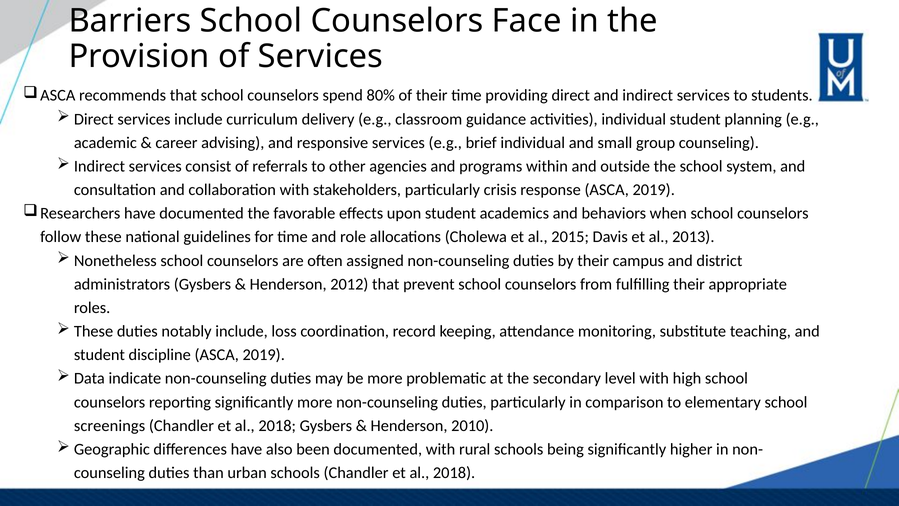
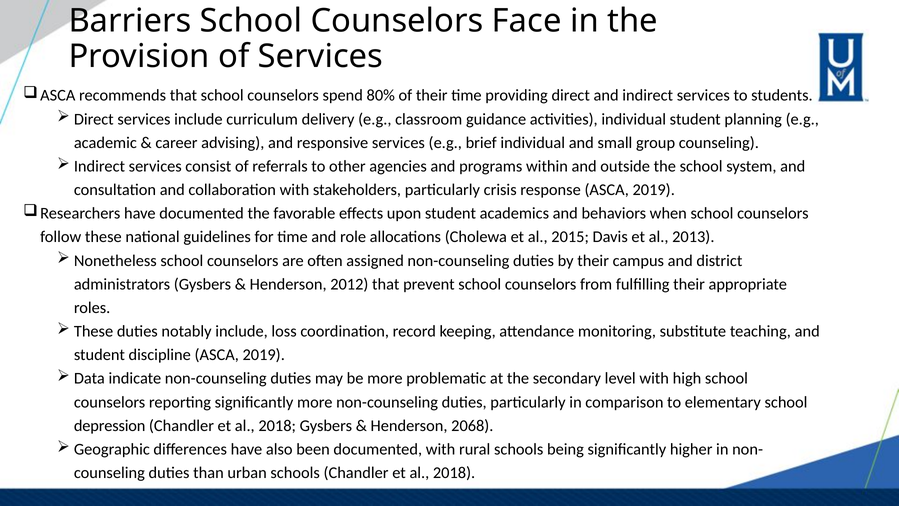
screenings: screenings -> depression
2010: 2010 -> 2068
